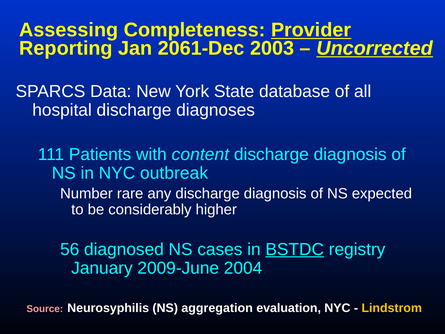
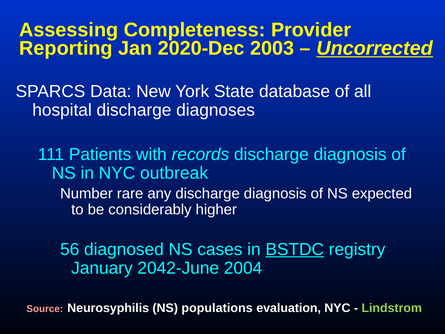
Provider underline: present -> none
2061-Dec: 2061-Dec -> 2020-Dec
content: content -> records
2009-June: 2009-June -> 2042-June
aggregation: aggregation -> populations
Lindstrom colour: yellow -> light green
